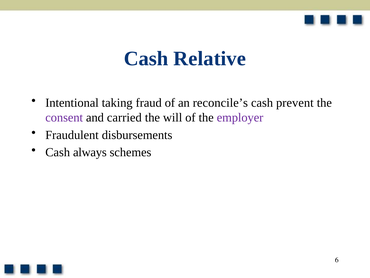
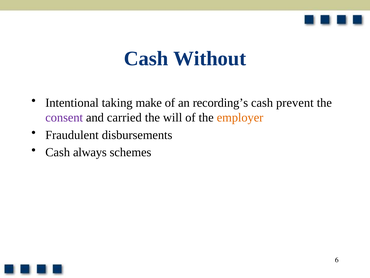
Relative: Relative -> Without
fraud: fraud -> make
reconcile’s: reconcile’s -> recording’s
employer colour: purple -> orange
